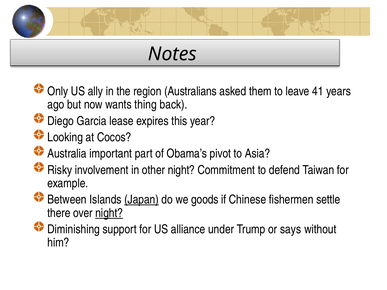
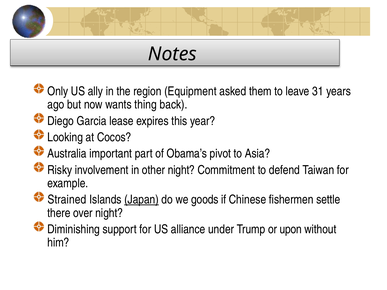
Australians: Australians -> Equipment
41: 41 -> 31
Between: Between -> Strained
night at (109, 213) underline: present -> none
says: says -> upon
